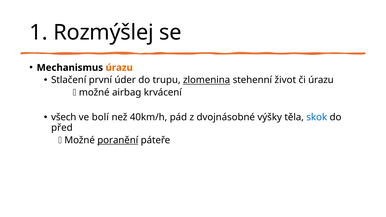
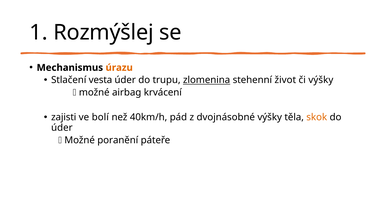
první: první -> vesta
či úrazu: úrazu -> výšky
všech: všech -> zajisti
skok colour: blue -> orange
před at (62, 128): před -> úder
poranění underline: present -> none
